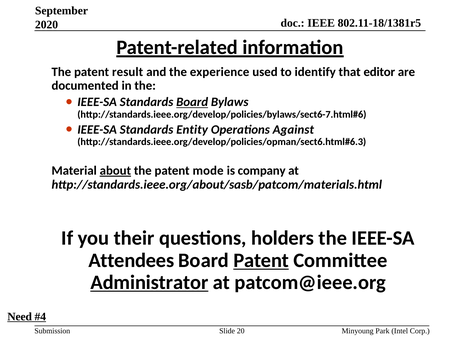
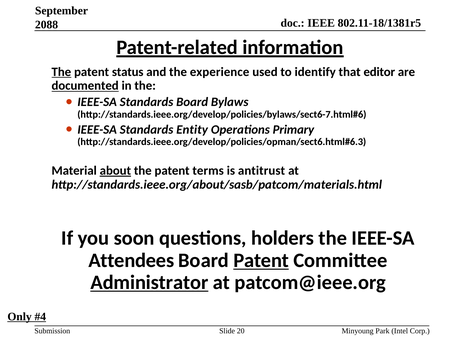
2020: 2020 -> 2088
The at (61, 72) underline: none -> present
result: result -> status
documented underline: none -> present
Board at (192, 102) underline: present -> none
Against: Against -> Primary
mode: mode -> terms
company: company -> antitrust
their: their -> soon
Need: Need -> Only
